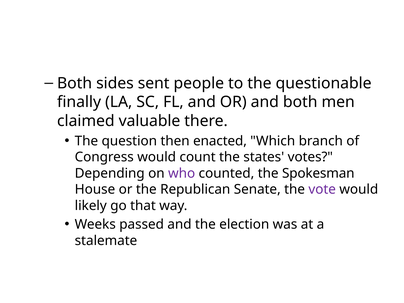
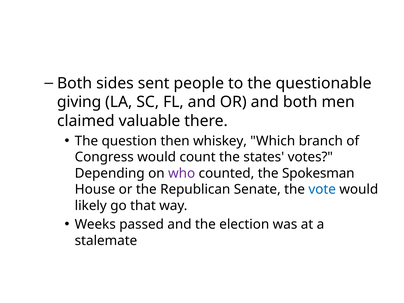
finally: finally -> giving
enacted: enacted -> whiskey
vote colour: purple -> blue
